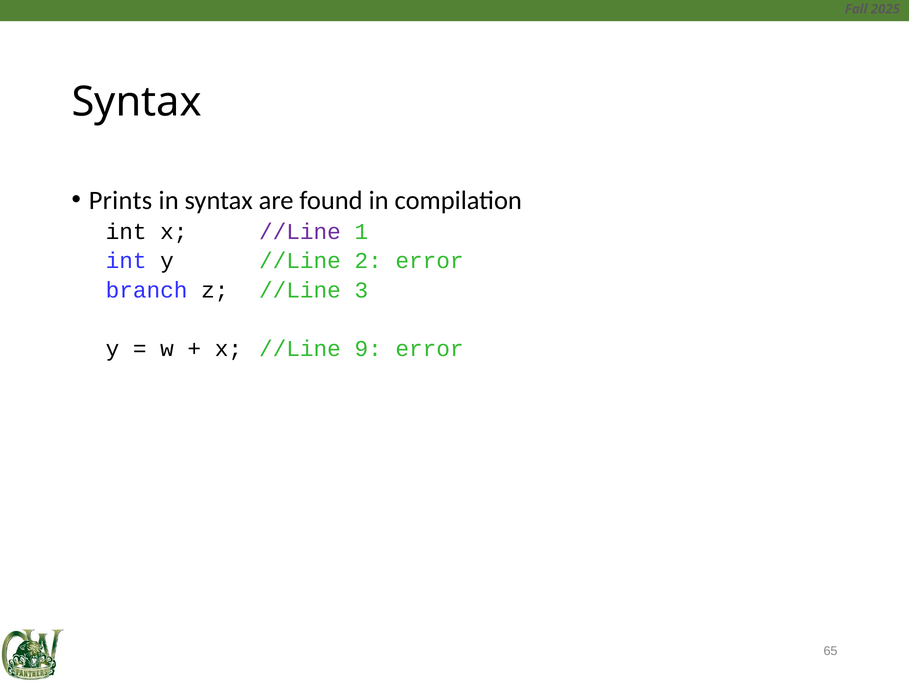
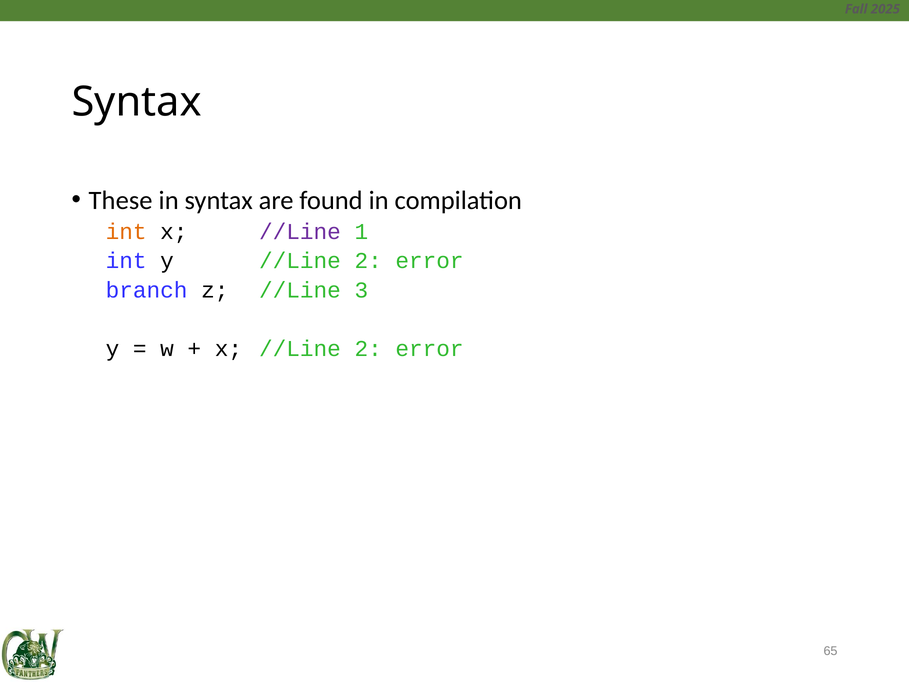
Prints: Prints -> These
int at (126, 232) colour: black -> orange
x //Line 9: 9 -> 2
